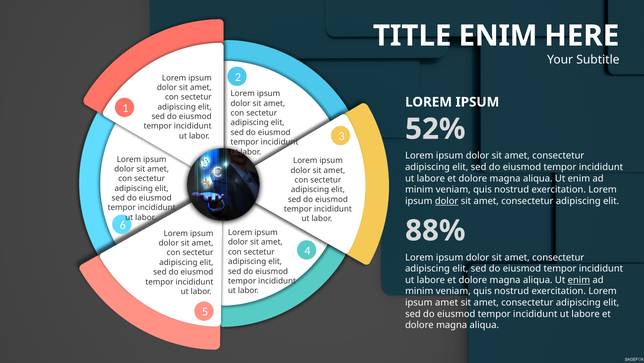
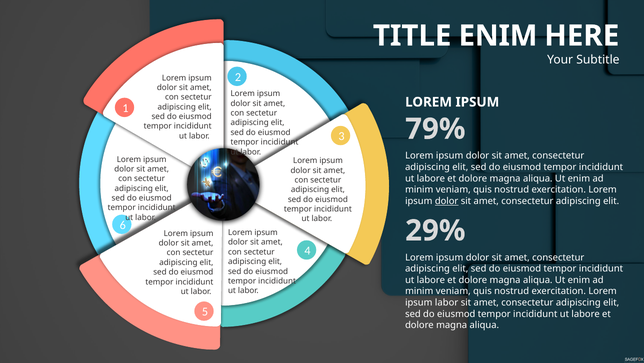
52%: 52% -> 79%
88%: 88% -> 29%
enim at (579, 280) underline: present -> none
ipsum amet: amet -> labor
